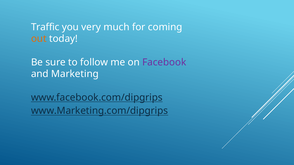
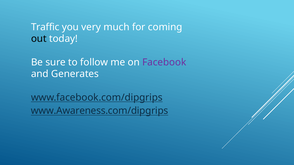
out colour: orange -> black
Marketing: Marketing -> Generates
www.Marketing.com/dipgrips: www.Marketing.com/dipgrips -> www.Awareness.com/dipgrips
